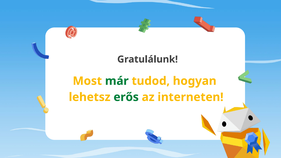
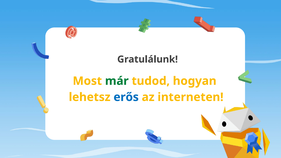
erős colour: green -> blue
